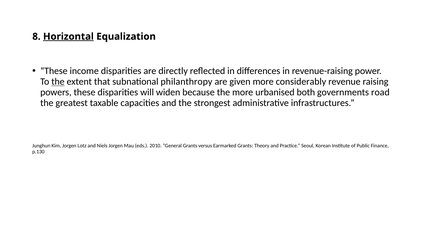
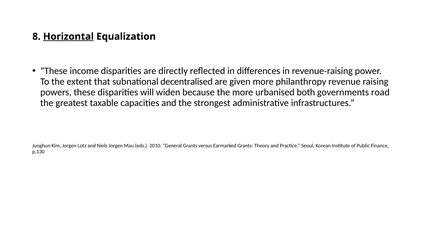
the at (58, 81) underline: present -> none
philanthropy: philanthropy -> decentralised
considerably: considerably -> philanthropy
